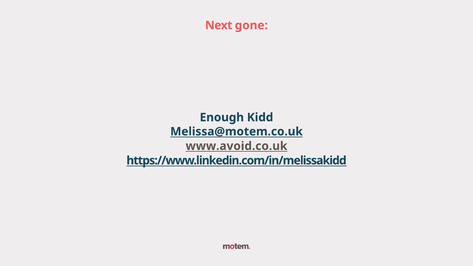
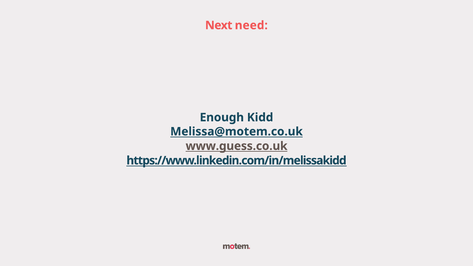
gone: gone -> need
www.avoid.co.uk: www.avoid.co.uk -> www.guess.co.uk
